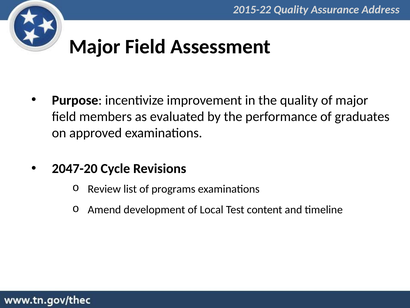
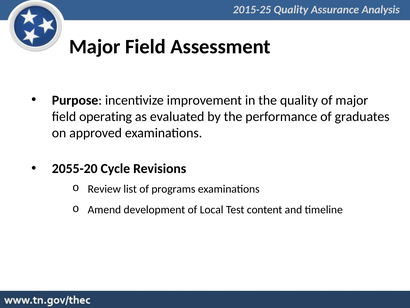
2015-22: 2015-22 -> 2015-25
Address: Address -> Analysis
members: members -> operating
2047-20: 2047-20 -> 2055-20
